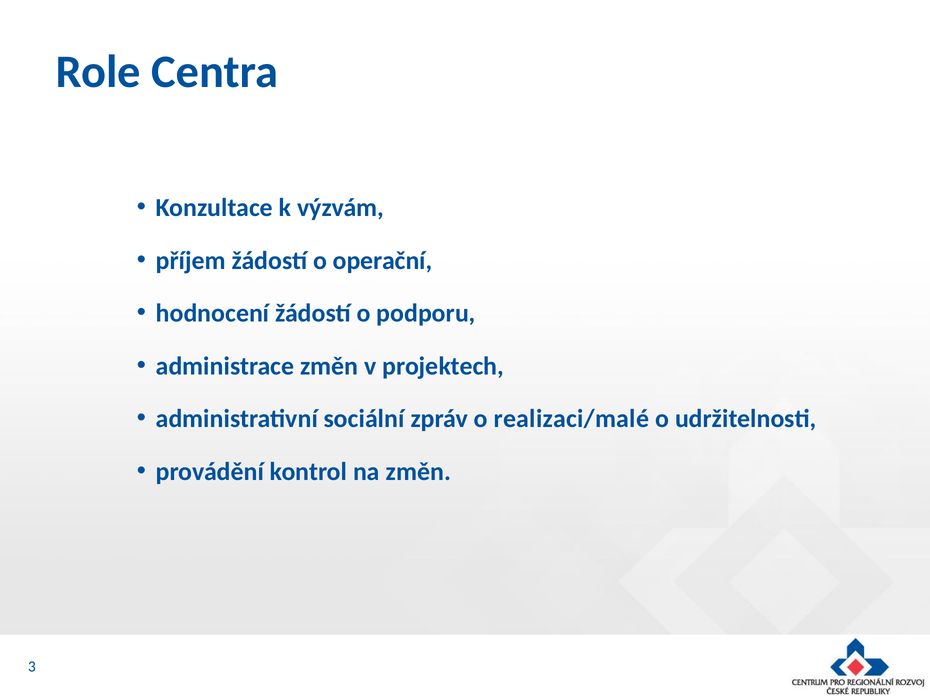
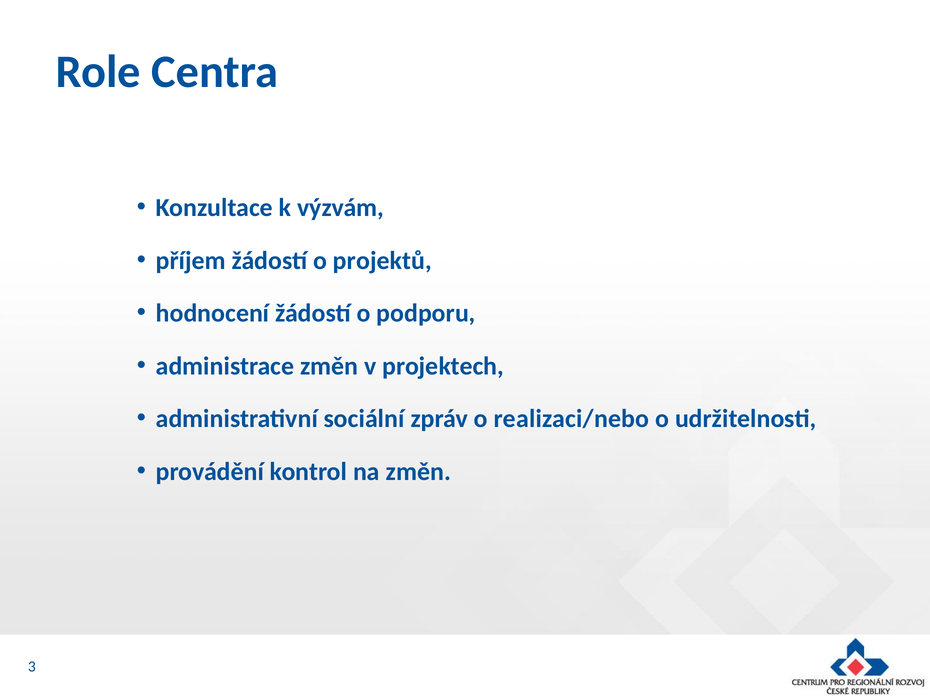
operační: operační -> projektů
realizaci/malé: realizaci/malé -> realizaci/nebo
